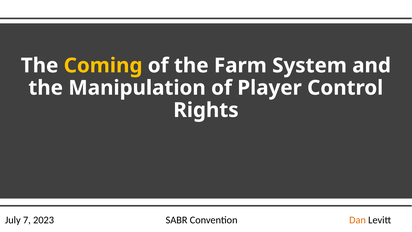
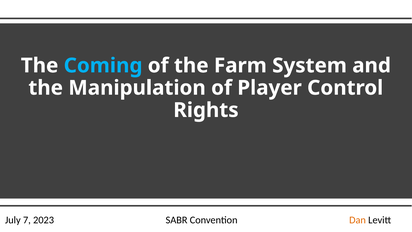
Coming at (103, 66) colour: yellow -> light blue
